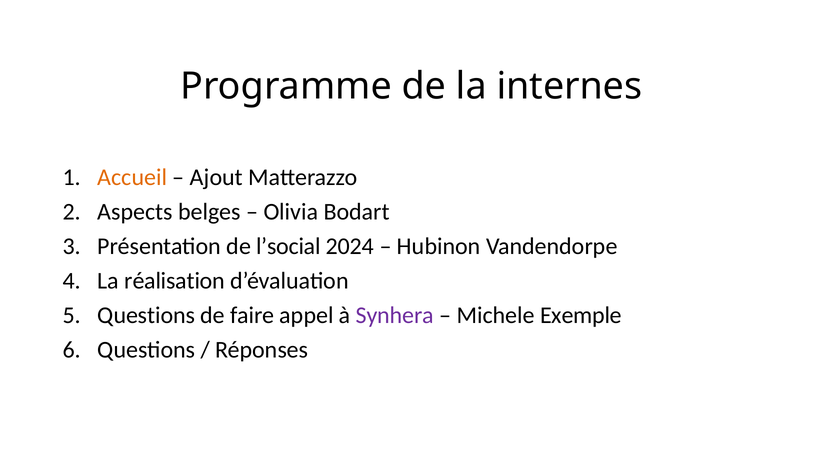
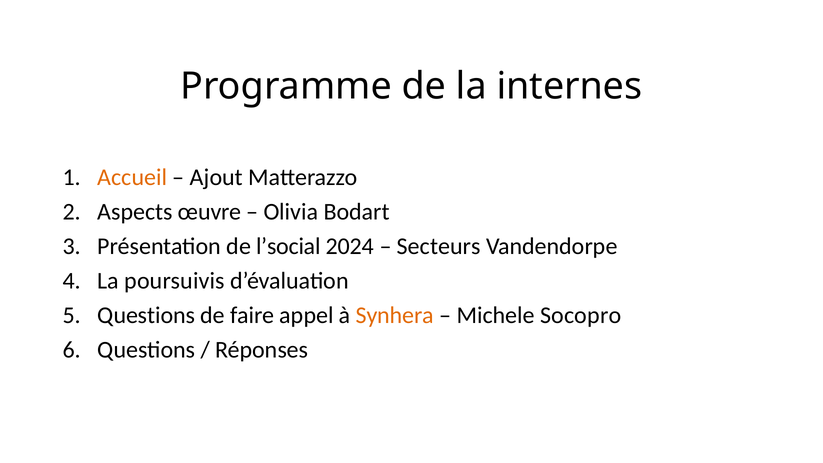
belges: belges -> œuvre
Hubinon: Hubinon -> Secteurs
réalisation: réalisation -> poursuivis
Synhera colour: purple -> orange
Exemple: Exemple -> Socopro
